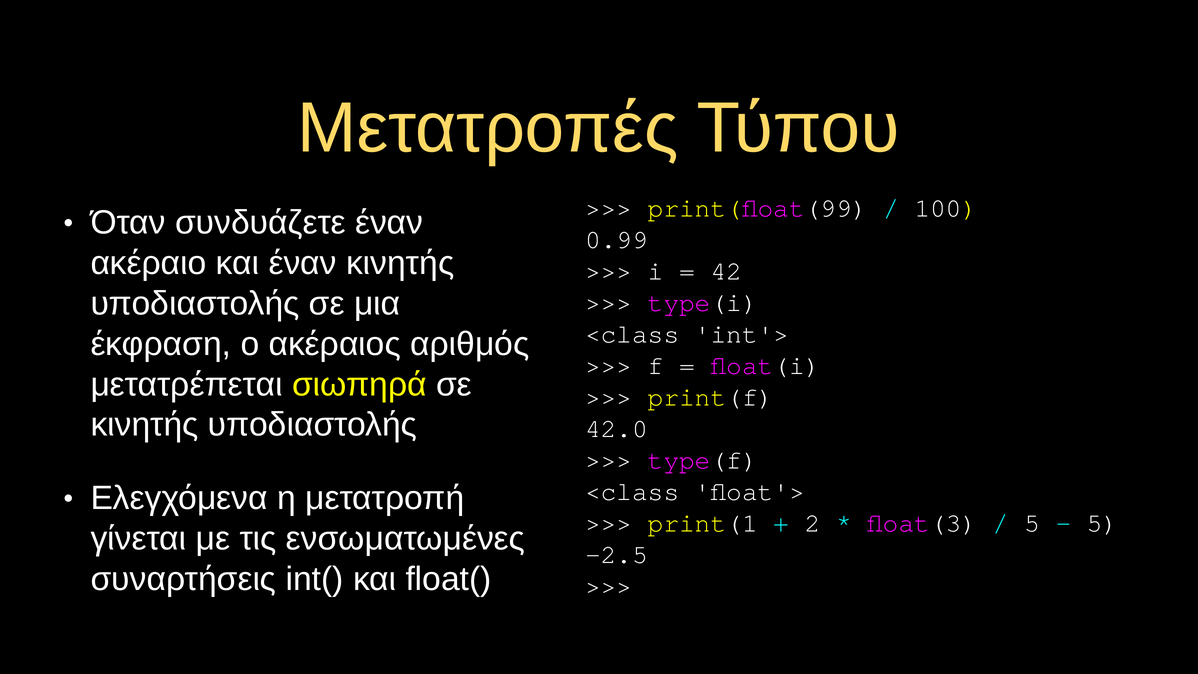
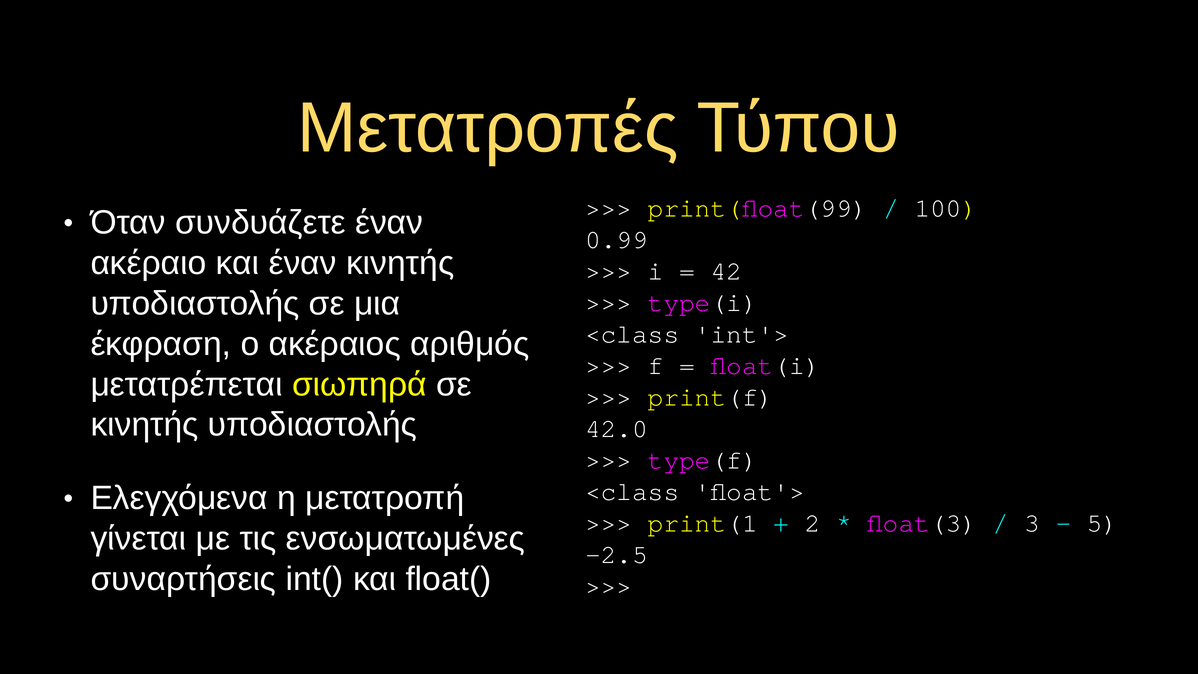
5 at (1032, 523): 5 -> 3
